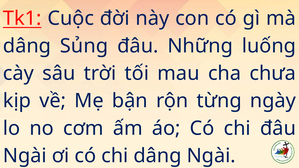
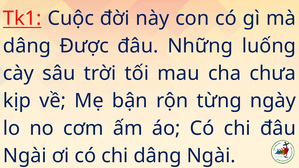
Sủng: Sủng -> Được
